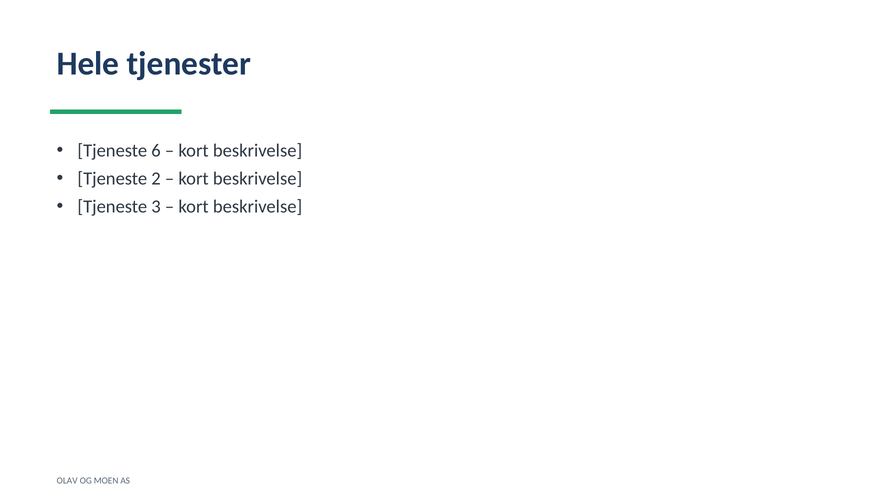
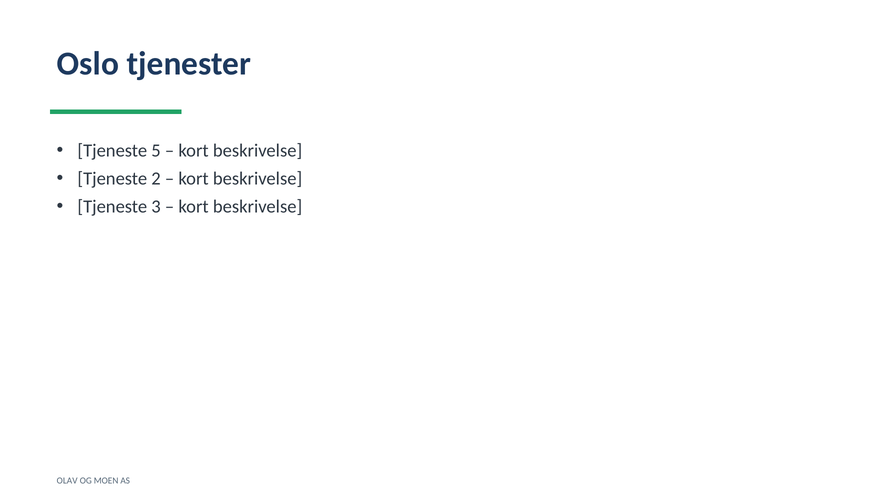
Hele: Hele -> Oslo
6: 6 -> 5
